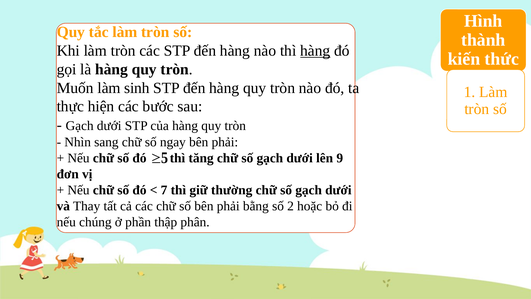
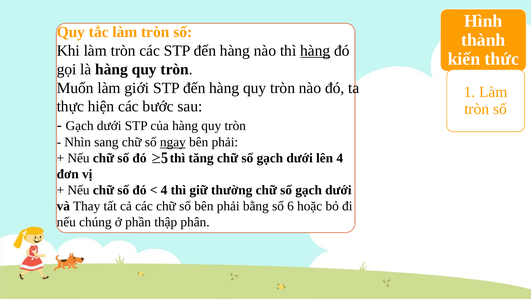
sinh: sinh -> giới
ngay underline: none -> present
lên 9: 9 -> 4
7 at (164, 190): 7 -> 4
2: 2 -> 6
